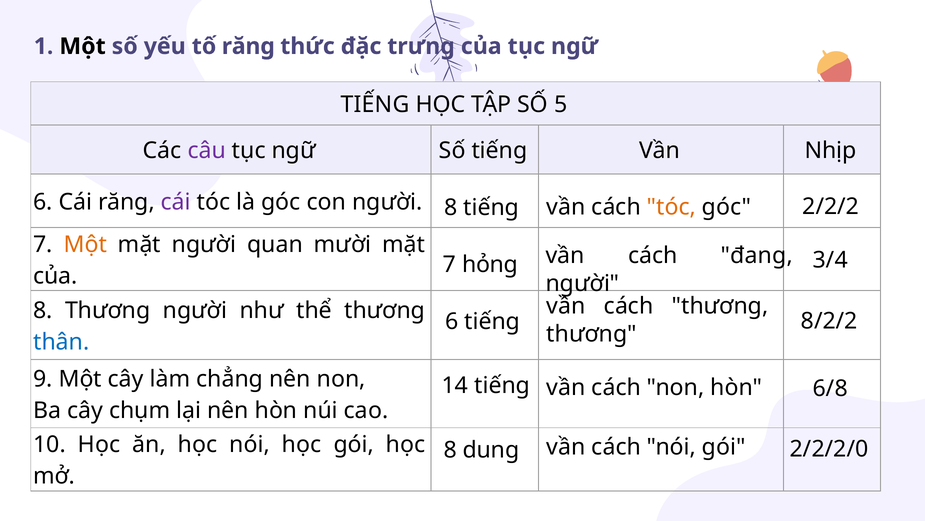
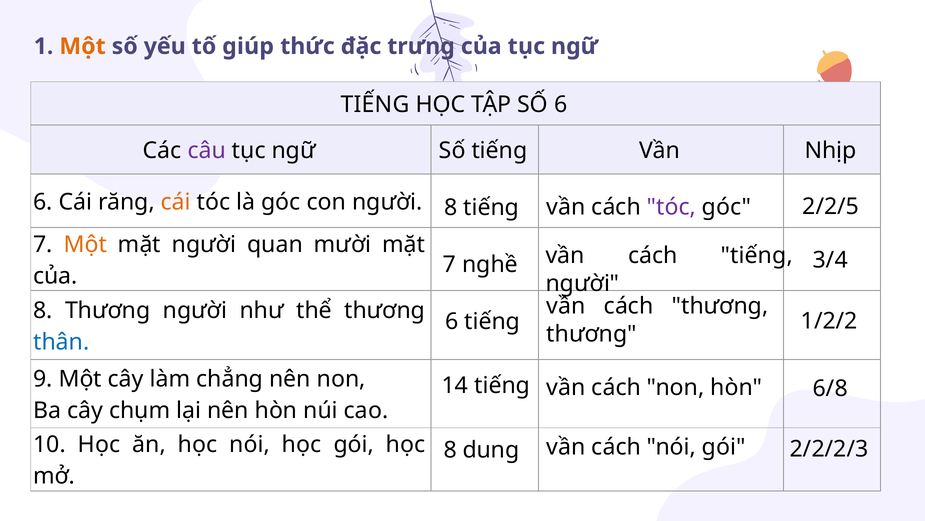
Một at (83, 46) colour: black -> orange
tố răng: răng -> giúp
SỐ 5: 5 -> 6
cái at (176, 202) colour: purple -> orange
2/2/2: 2/2/2 -> 2/2/5
tóc at (671, 207) colour: orange -> purple
cách đang: đang -> tiếng
hỏng: hỏng -> nghề
8/2/2: 8/2/2 -> 1/2/2
2/2/2/0: 2/2/2/0 -> 2/2/2/3
